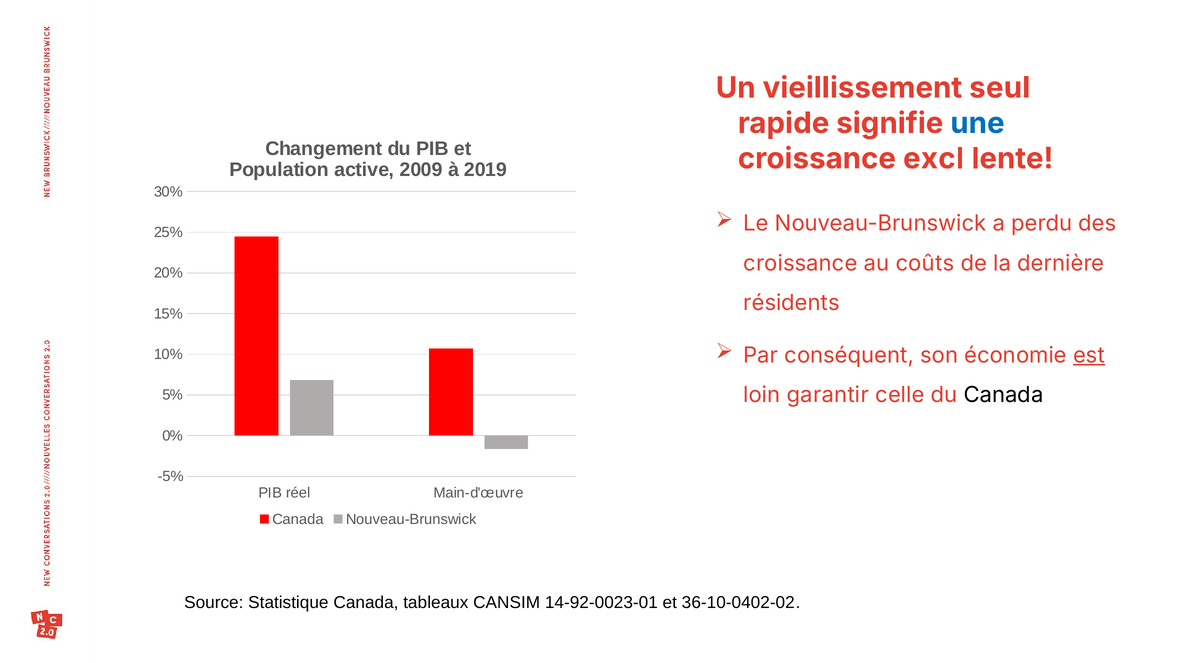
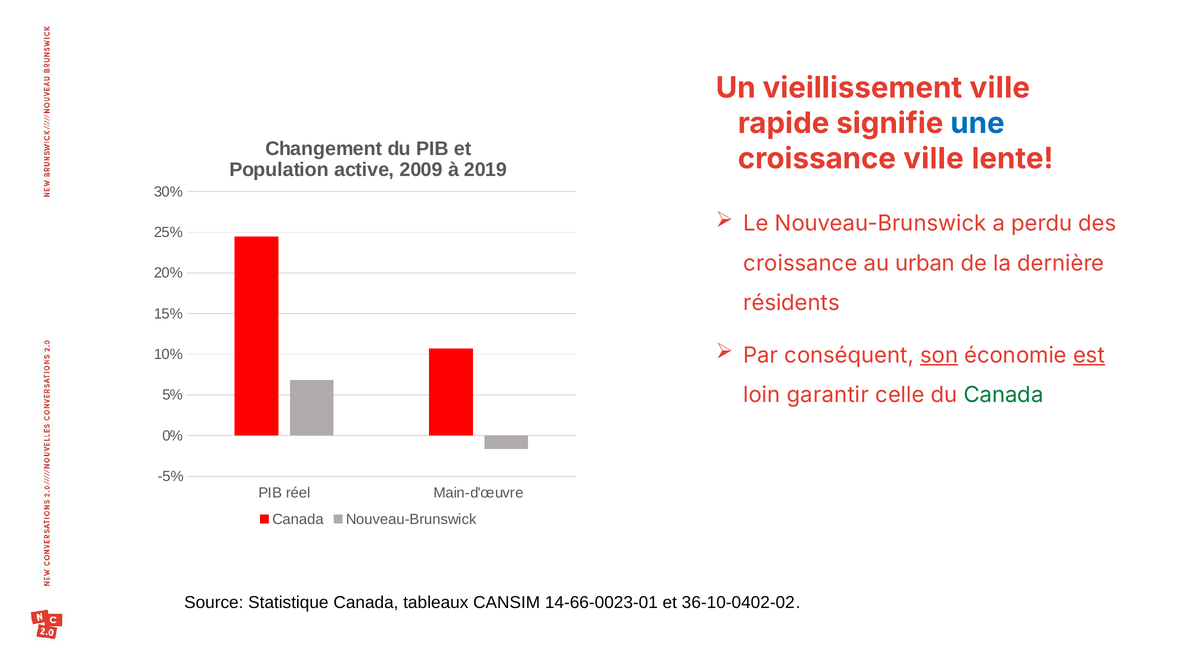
vieillissement seul: seul -> ville
croissance excl: excl -> ville
coûts: coûts -> urban
son underline: none -> present
Canada at (1003, 395) colour: black -> green
14-92-0023-01: 14-92-0023-01 -> 14-66-0023-01
